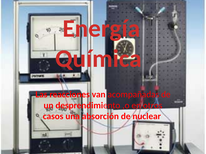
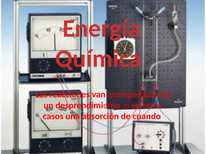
nuclear: nuclear -> cuando
